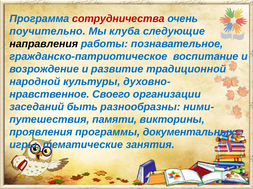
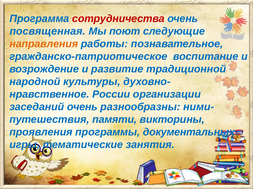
поучительно: поучительно -> посвященная
клуба: клуба -> поют
направления colour: black -> orange
Своего: Своего -> России
заседаний быть: быть -> очень
